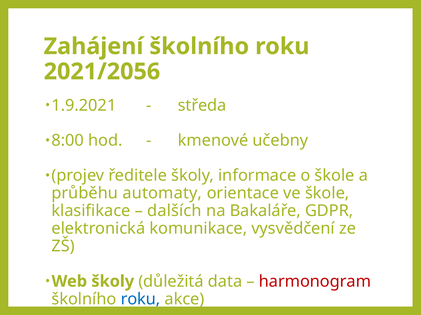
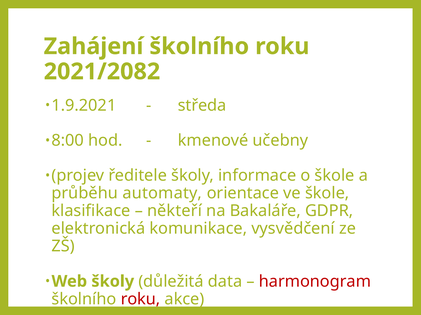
2021/2056: 2021/2056 -> 2021/2082
dalších: dalších -> někteří
roku at (141, 300) colour: blue -> red
